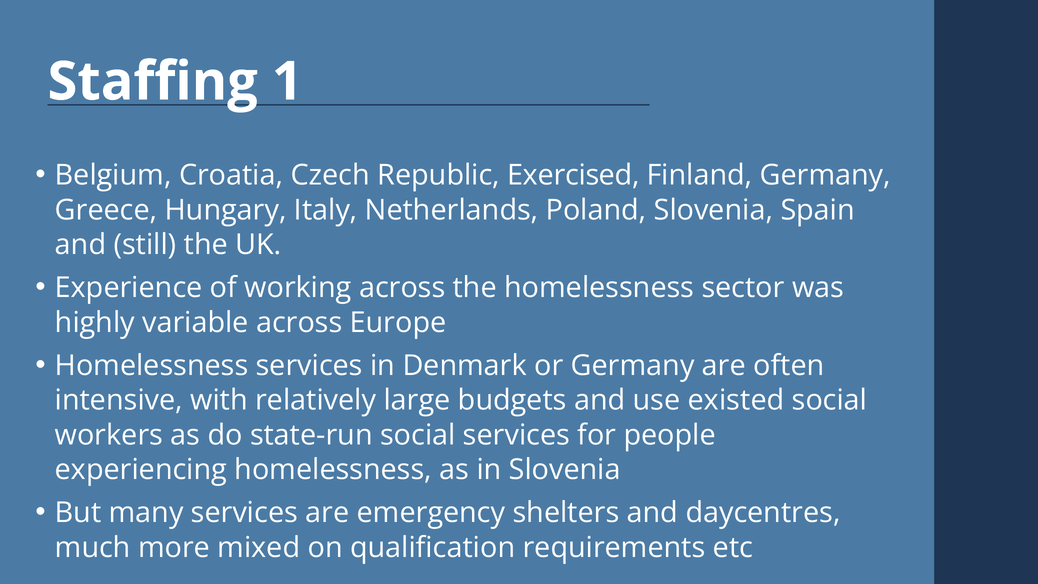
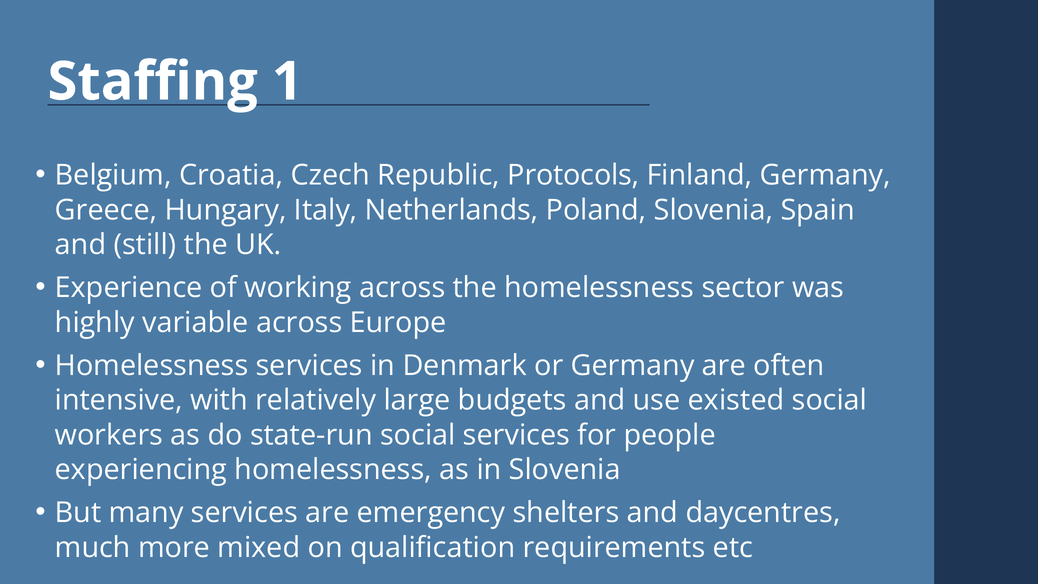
Exercised: Exercised -> Protocols
